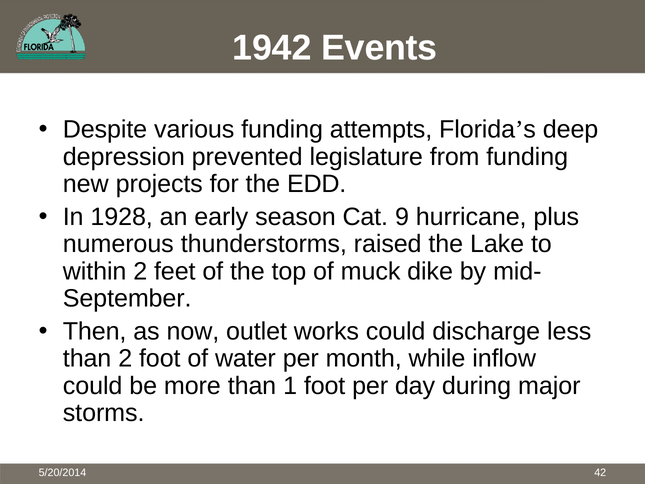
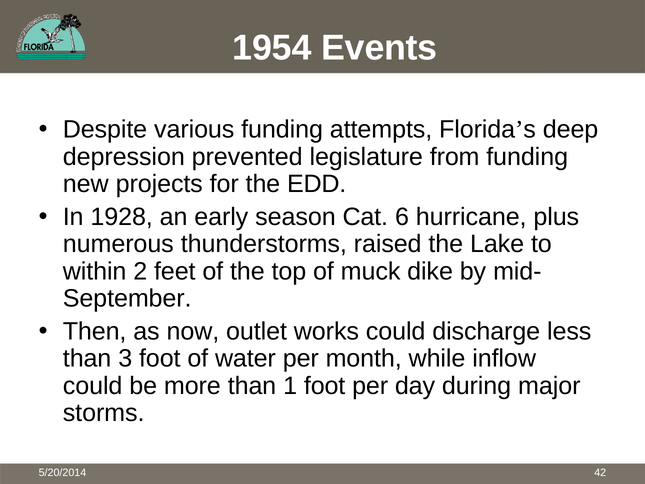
1942: 1942 -> 1954
9: 9 -> 6
than 2: 2 -> 3
